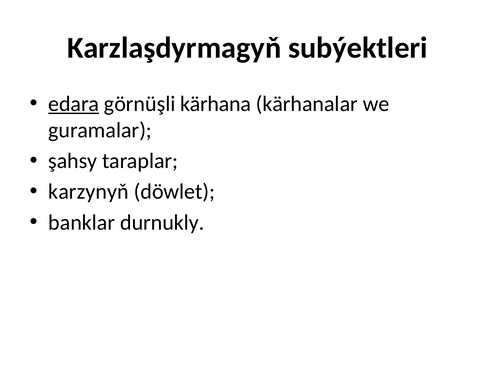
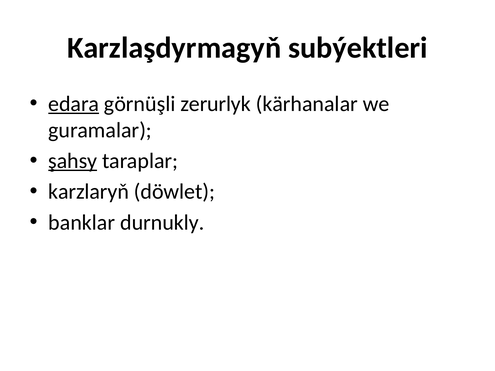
kärhana: kärhana -> zerurlyk
şahsy underline: none -> present
karzynyň: karzynyň -> karzlaryň
